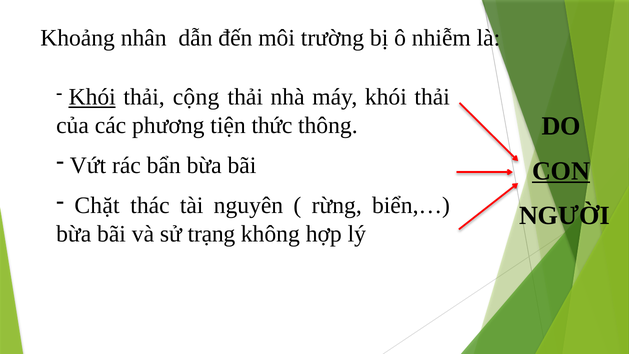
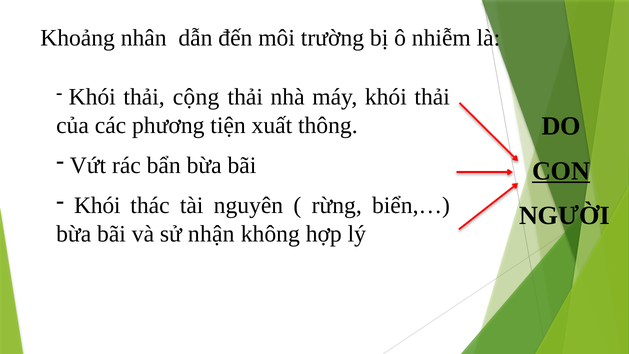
Khói at (92, 97) underline: present -> none
thức: thức -> xuất
Chặt at (97, 206): Chặt -> Khói
trạng: trạng -> nhận
